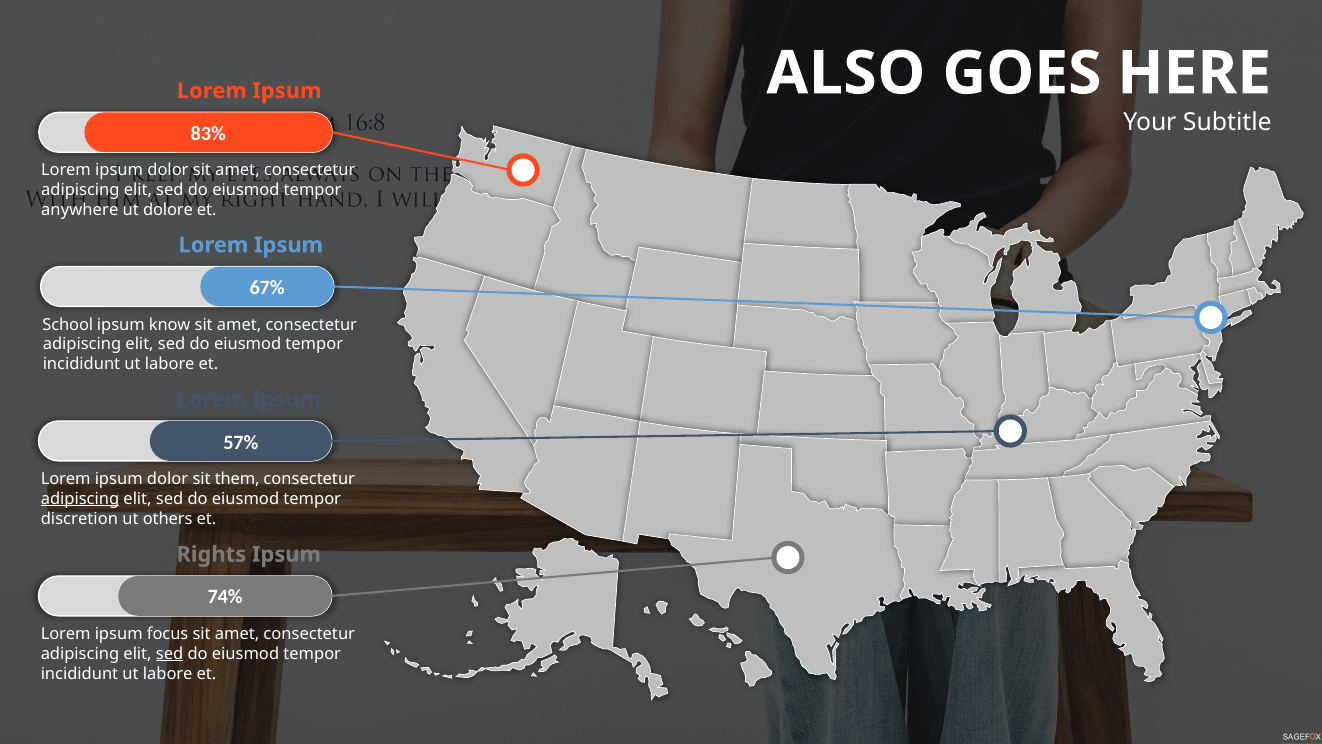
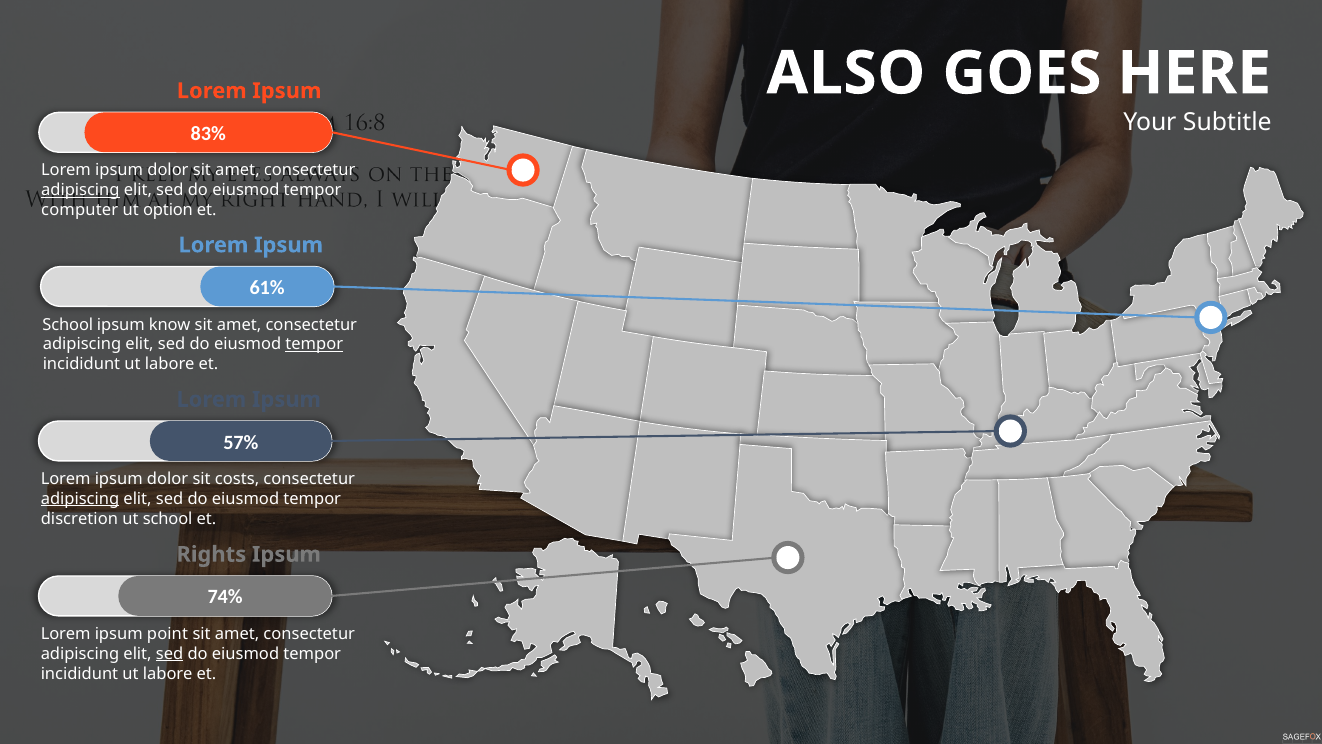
adipiscing at (80, 190) underline: none -> present
anywhere: anywhere -> computer
dolore: dolore -> option
67%: 67% -> 61%
tempor at (314, 344) underline: none -> present
them: them -> costs
ut others: others -> school
focus: focus -> point
